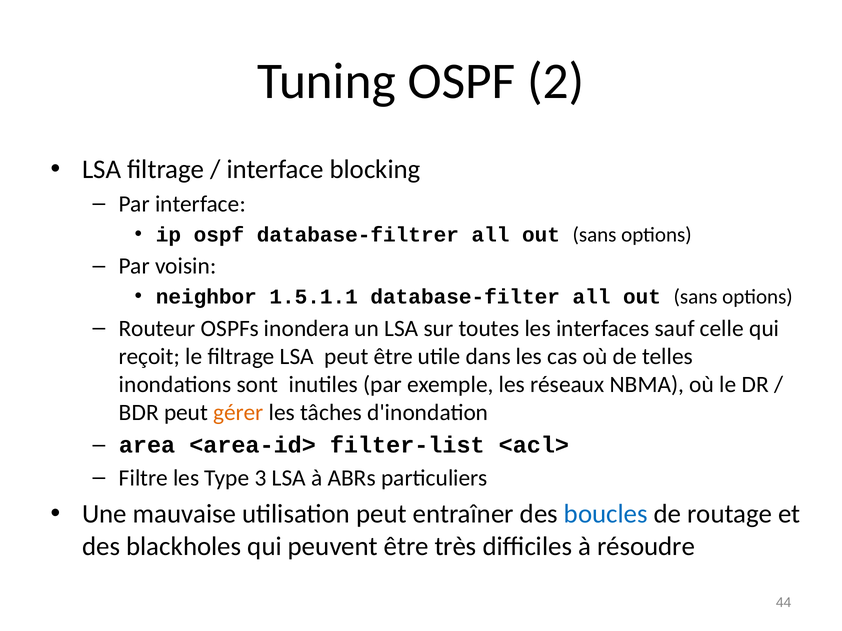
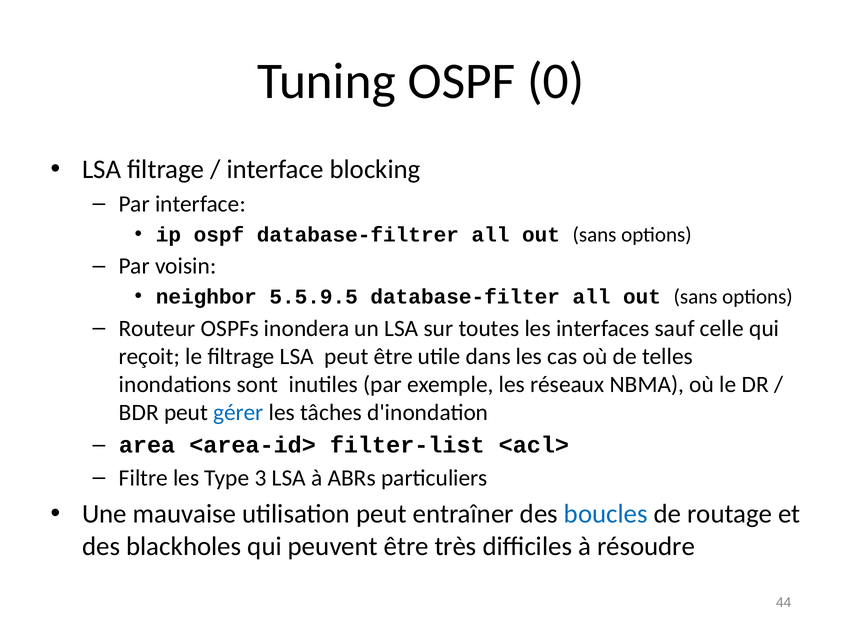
2: 2 -> 0
1.5.1.1: 1.5.1.1 -> 5.5.9.5
gérer colour: orange -> blue
